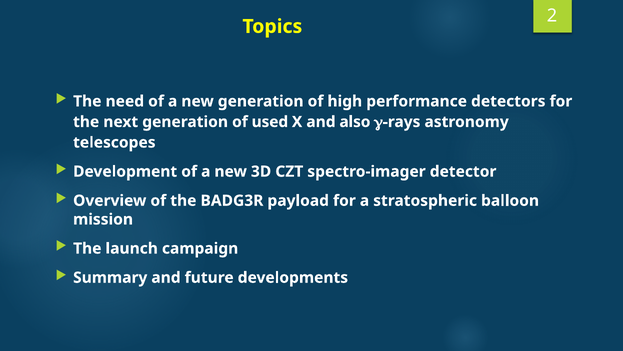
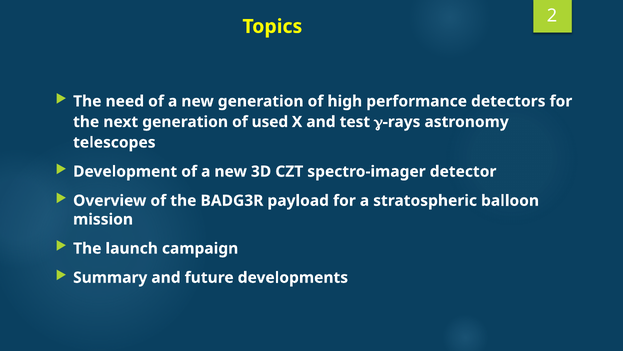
also: also -> test
